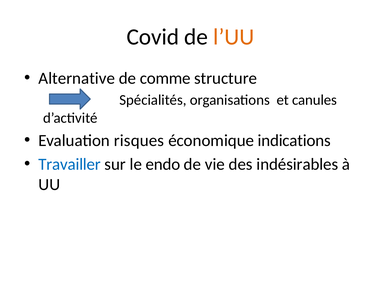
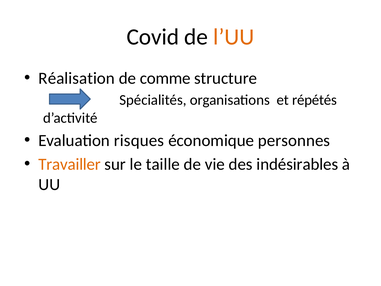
Alternative: Alternative -> Réalisation
canules: canules -> répétés
indications: indications -> personnes
Travailler colour: blue -> orange
endo: endo -> taille
